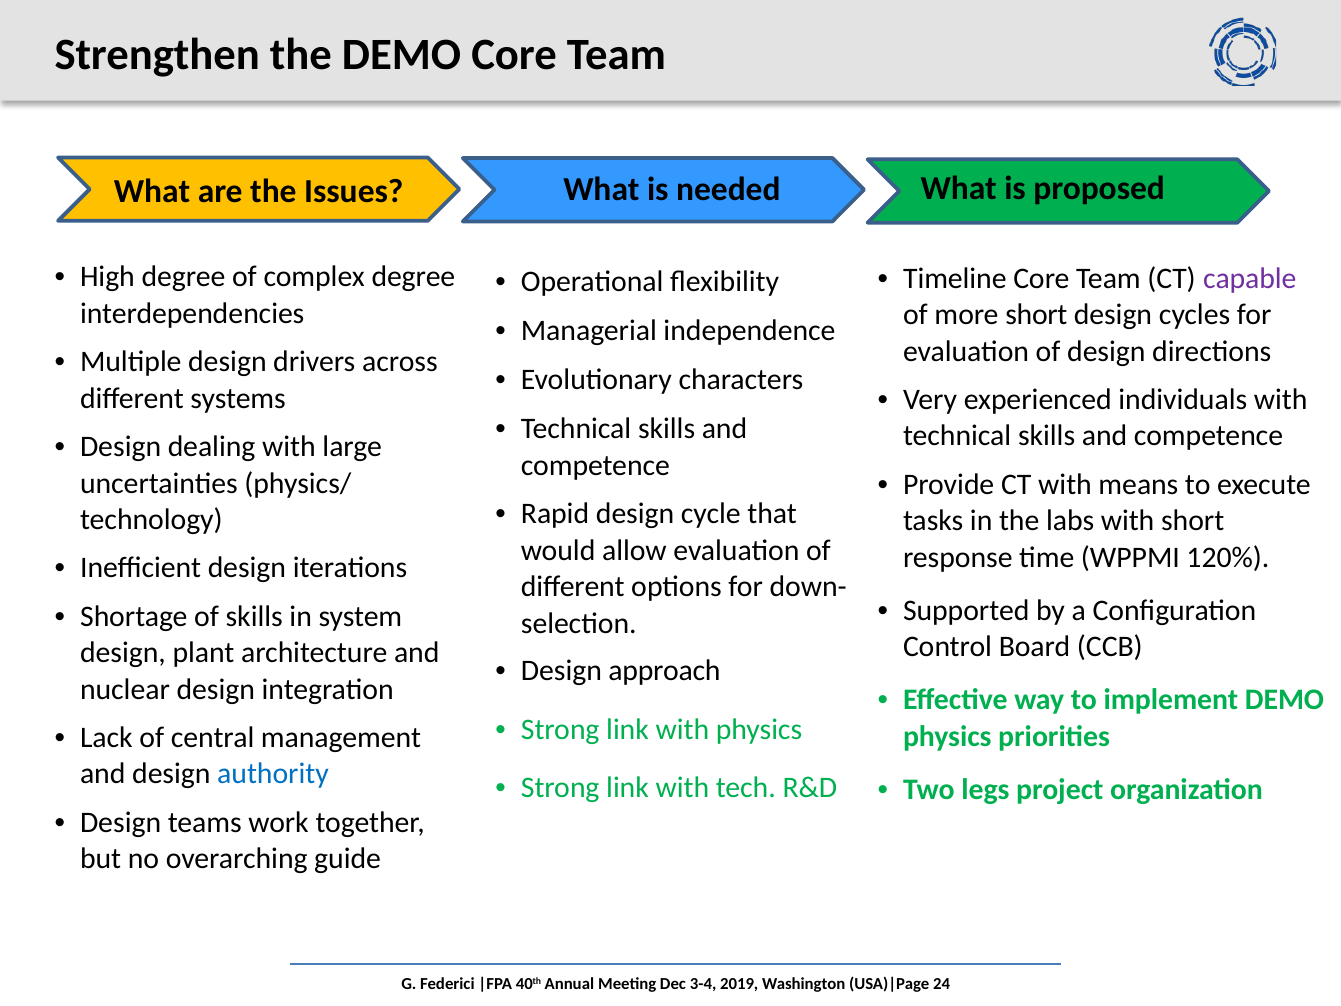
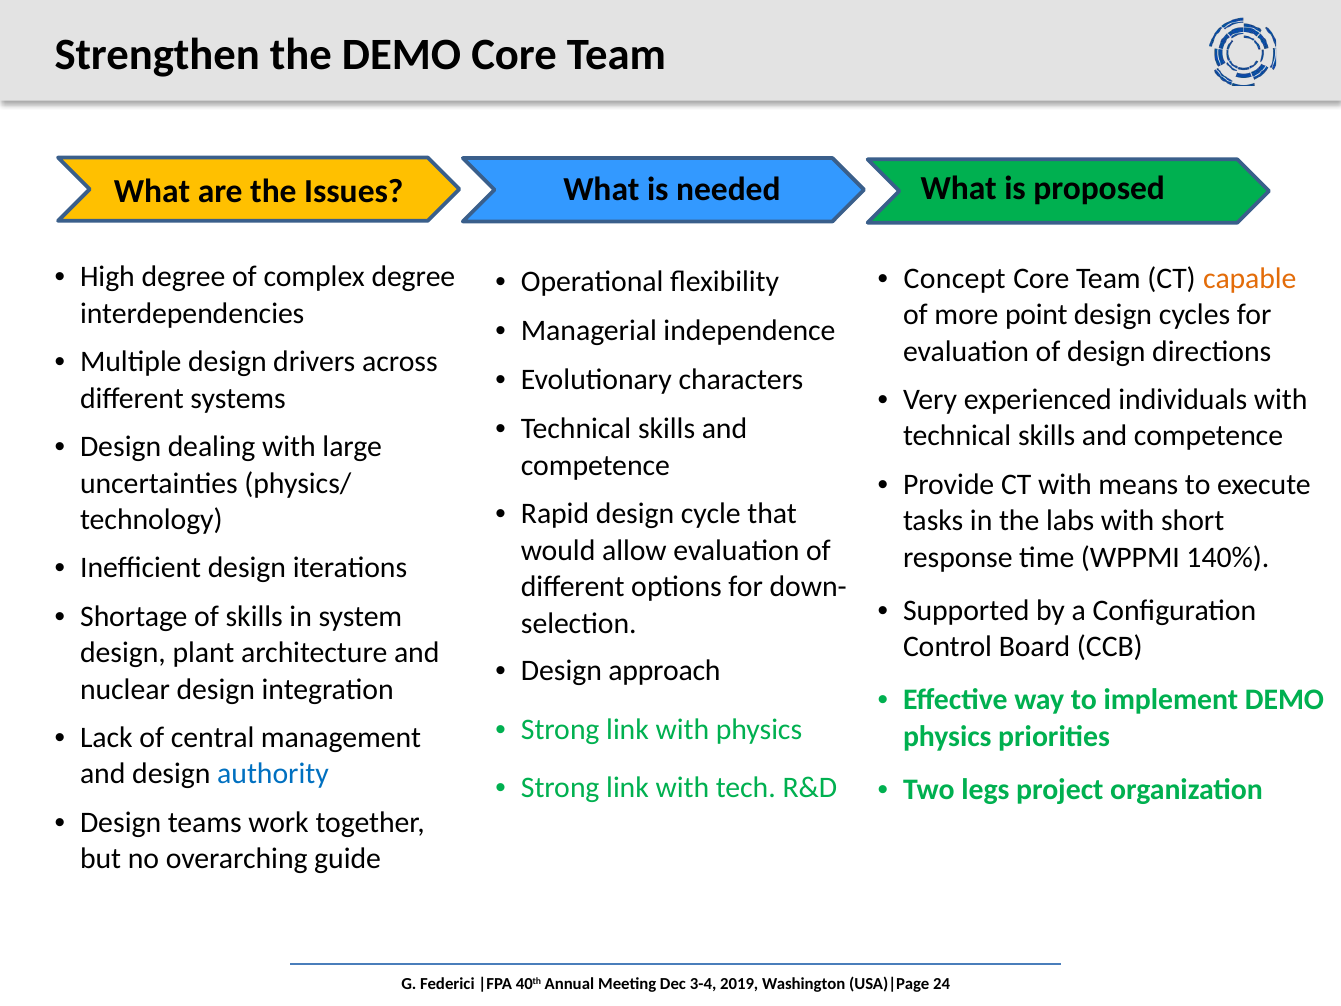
Timeline: Timeline -> Concept
capable colour: purple -> orange
more short: short -> point
120%: 120% -> 140%
